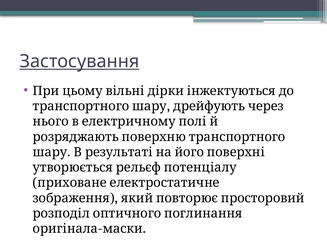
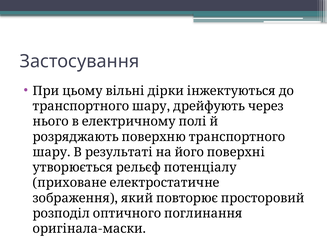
Застосування underline: present -> none
